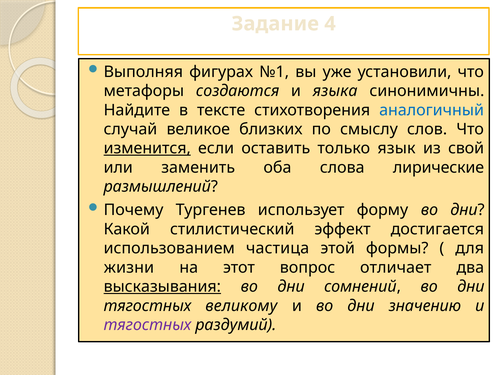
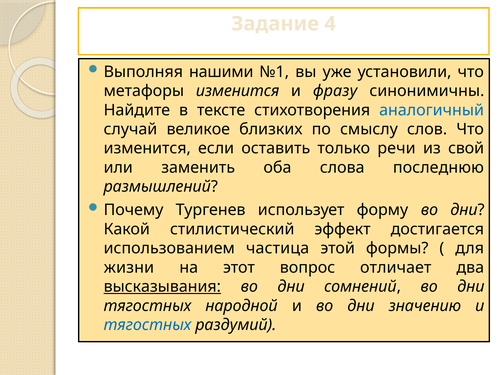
фигурах: фигурах -> нашими
метафоры создаются: создаются -> изменится
языка: языка -> фразу
изменится at (147, 149) underline: present -> none
язык: язык -> речи
лирические: лирические -> последнюю
великому: великому -> народной
тягостных at (147, 326) colour: purple -> blue
